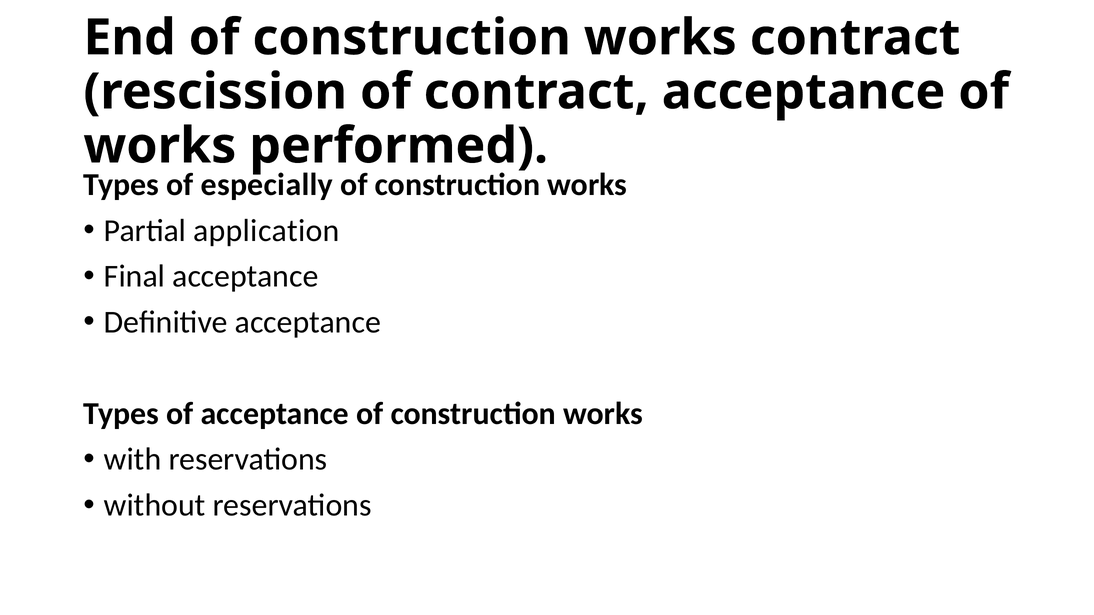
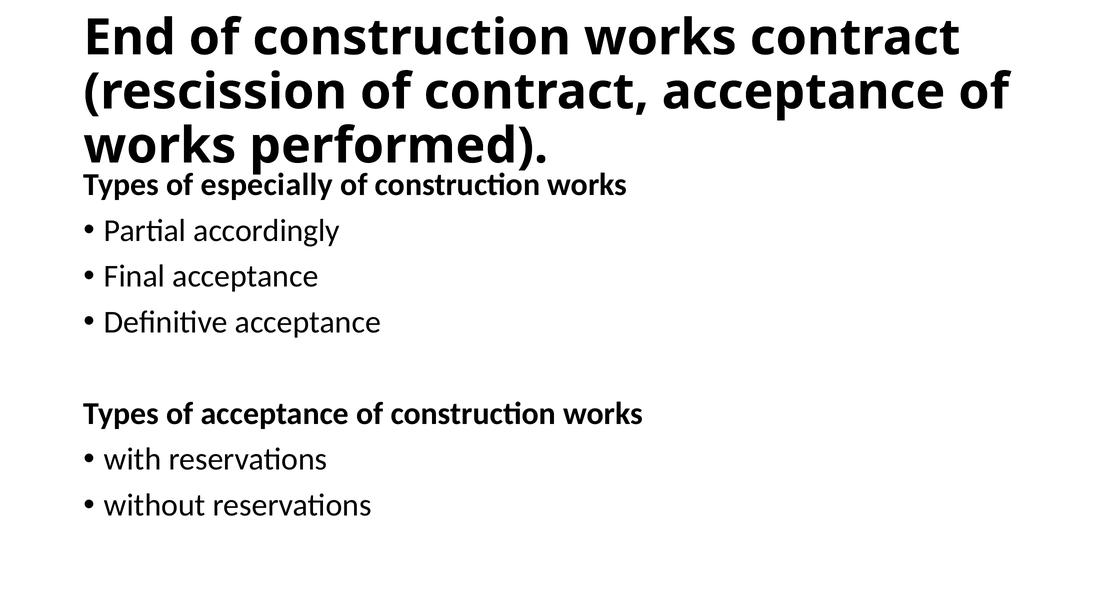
application: application -> accordingly
